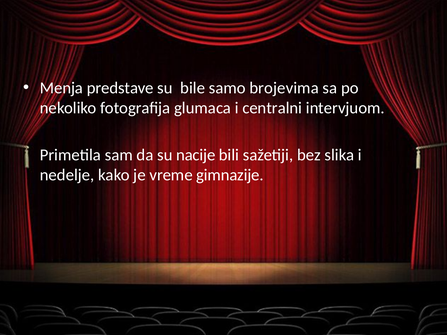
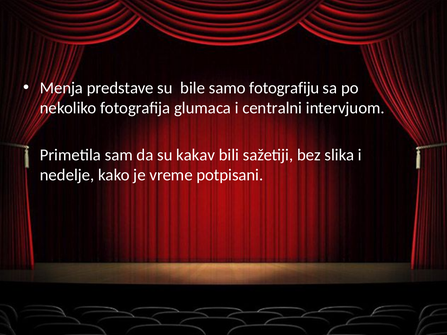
brojevima: brojevima -> fotografiju
nacije: nacije -> kakav
gimnazije: gimnazije -> potpisani
